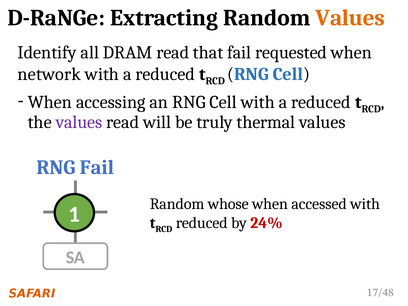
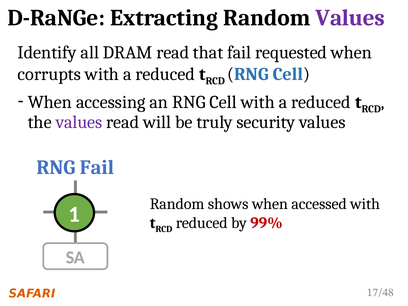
Values at (350, 18) colour: orange -> purple
network: network -> corrupts
thermal: thermal -> security
whose: whose -> shows
24%: 24% -> 99%
